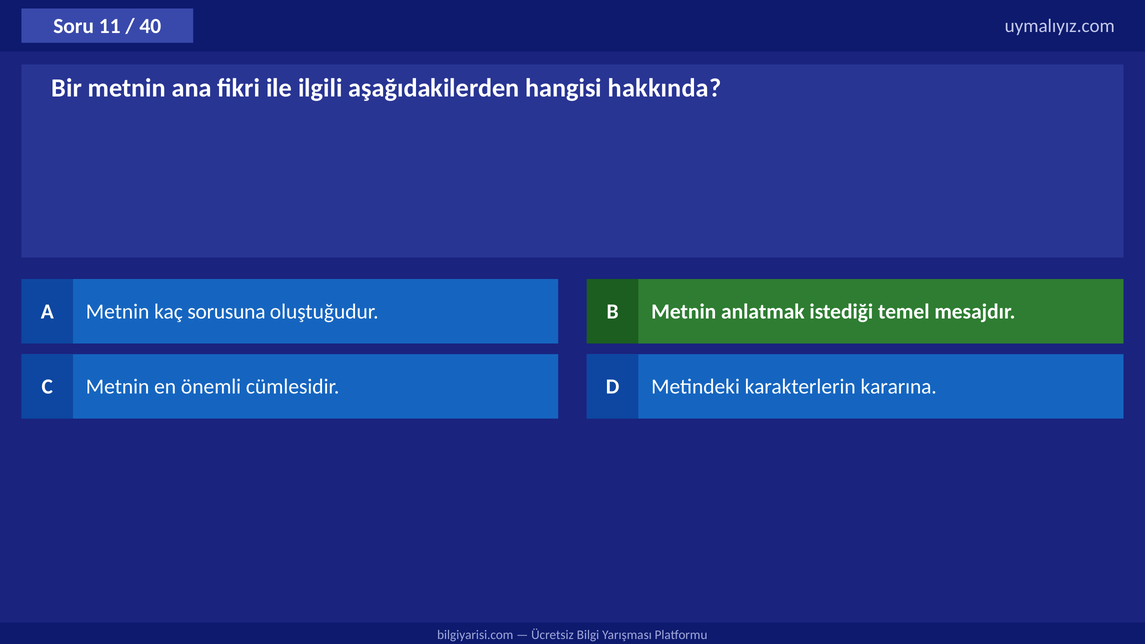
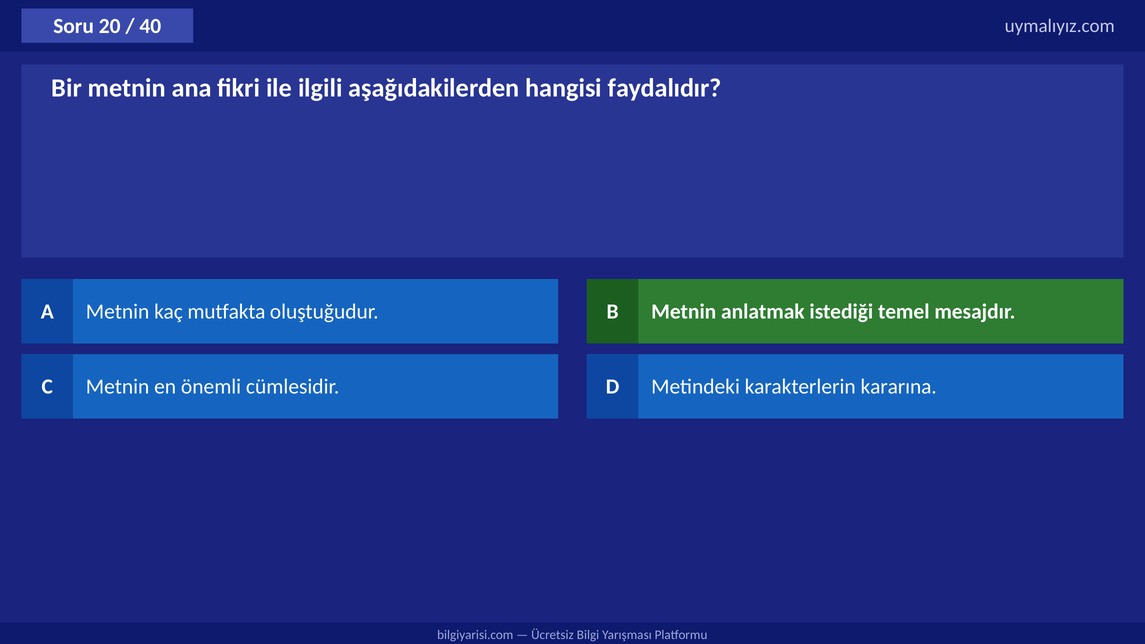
11: 11 -> 20
hakkında: hakkında -> faydalıdır
sorusuna: sorusuna -> mutfakta
